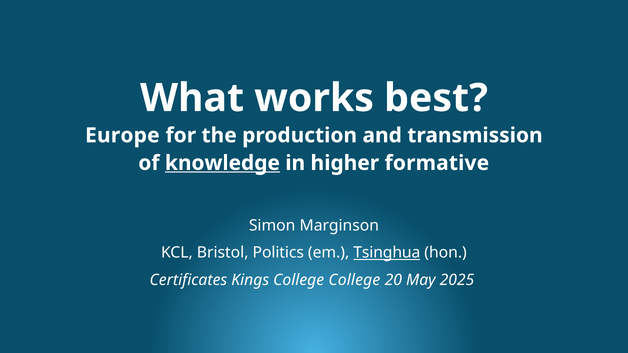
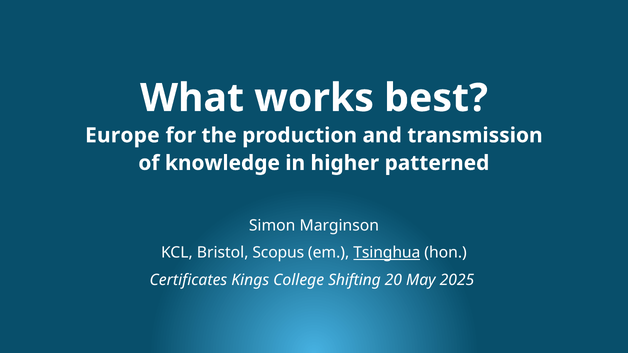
knowledge underline: present -> none
formative: formative -> patterned
Politics: Politics -> Scopus
College College: College -> Shifting
